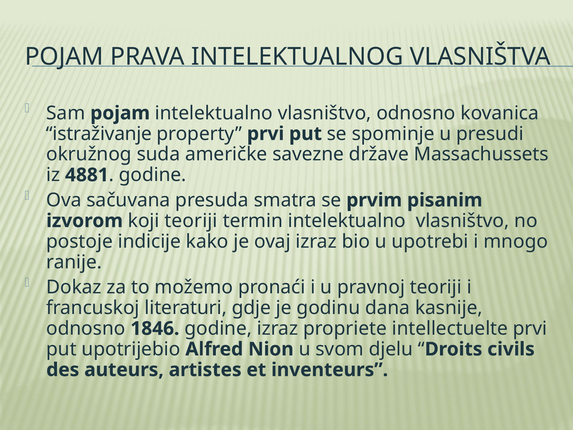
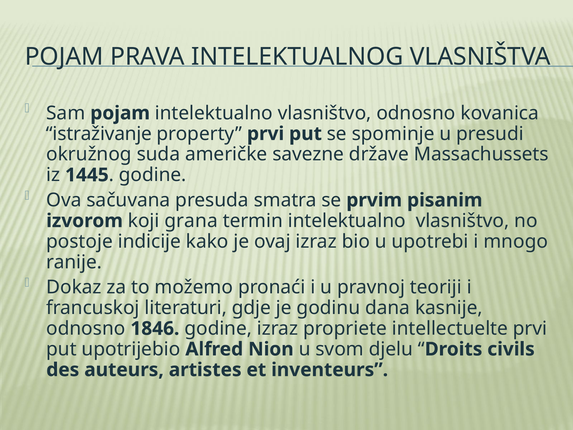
4881: 4881 -> 1445
koji teoriji: teoriji -> grana
